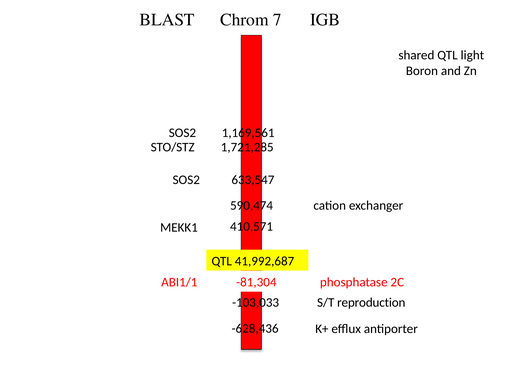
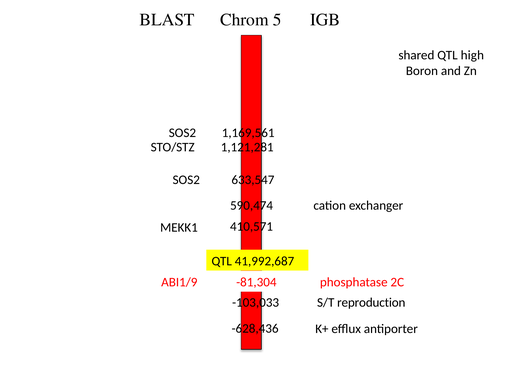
7: 7 -> 5
light: light -> high
1,721,285: 1,721,285 -> 1,121,281
ABI1/1: ABI1/1 -> ABI1/9
